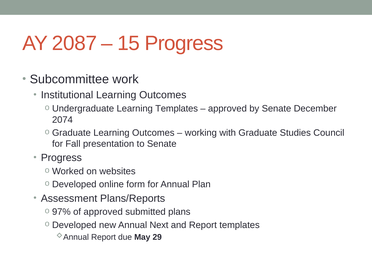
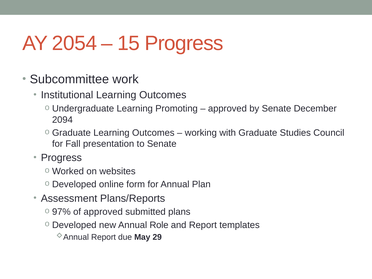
2087: 2087 -> 2054
Learning Templates: Templates -> Promoting
2074: 2074 -> 2094
Next: Next -> Role
